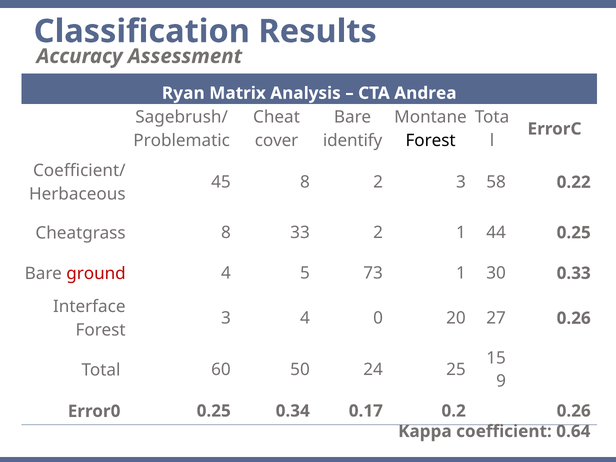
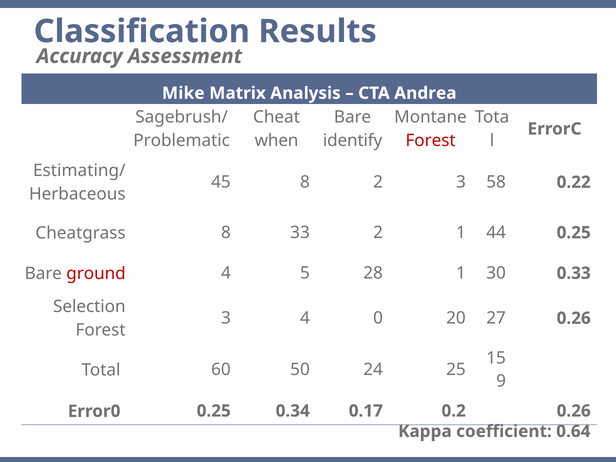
Ryan: Ryan -> Mike
cover: cover -> when
Forest at (431, 141) colour: black -> red
Coefficient/: Coefficient/ -> Estimating/
73: 73 -> 28
Interface: Interface -> Selection
